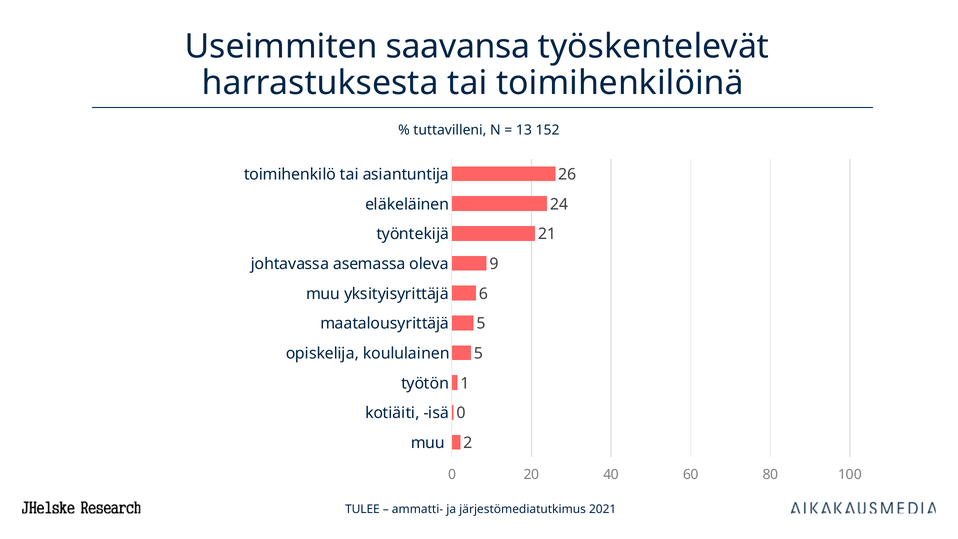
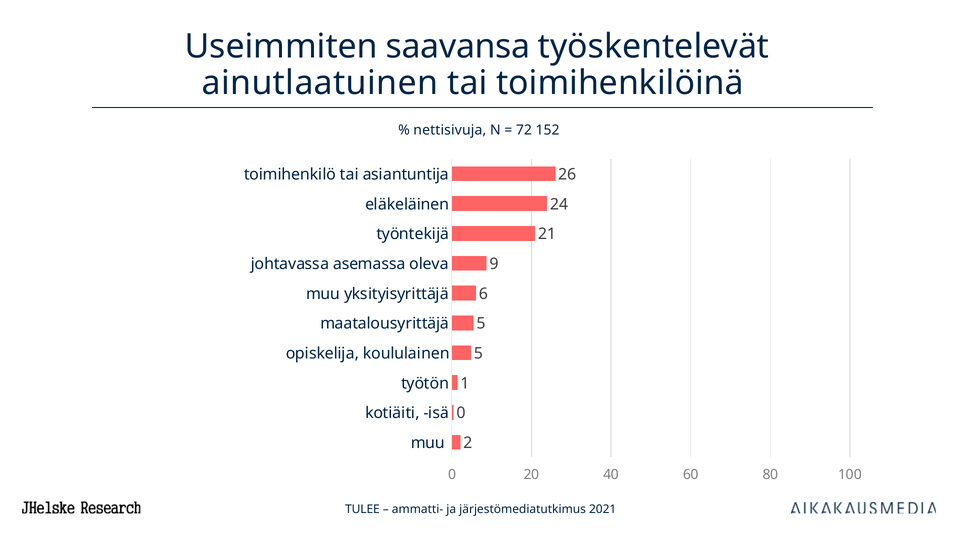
harrastuksesta: harrastuksesta -> ainutlaatuinen
tuttavilleni: tuttavilleni -> nettisivuja
13: 13 -> 72
